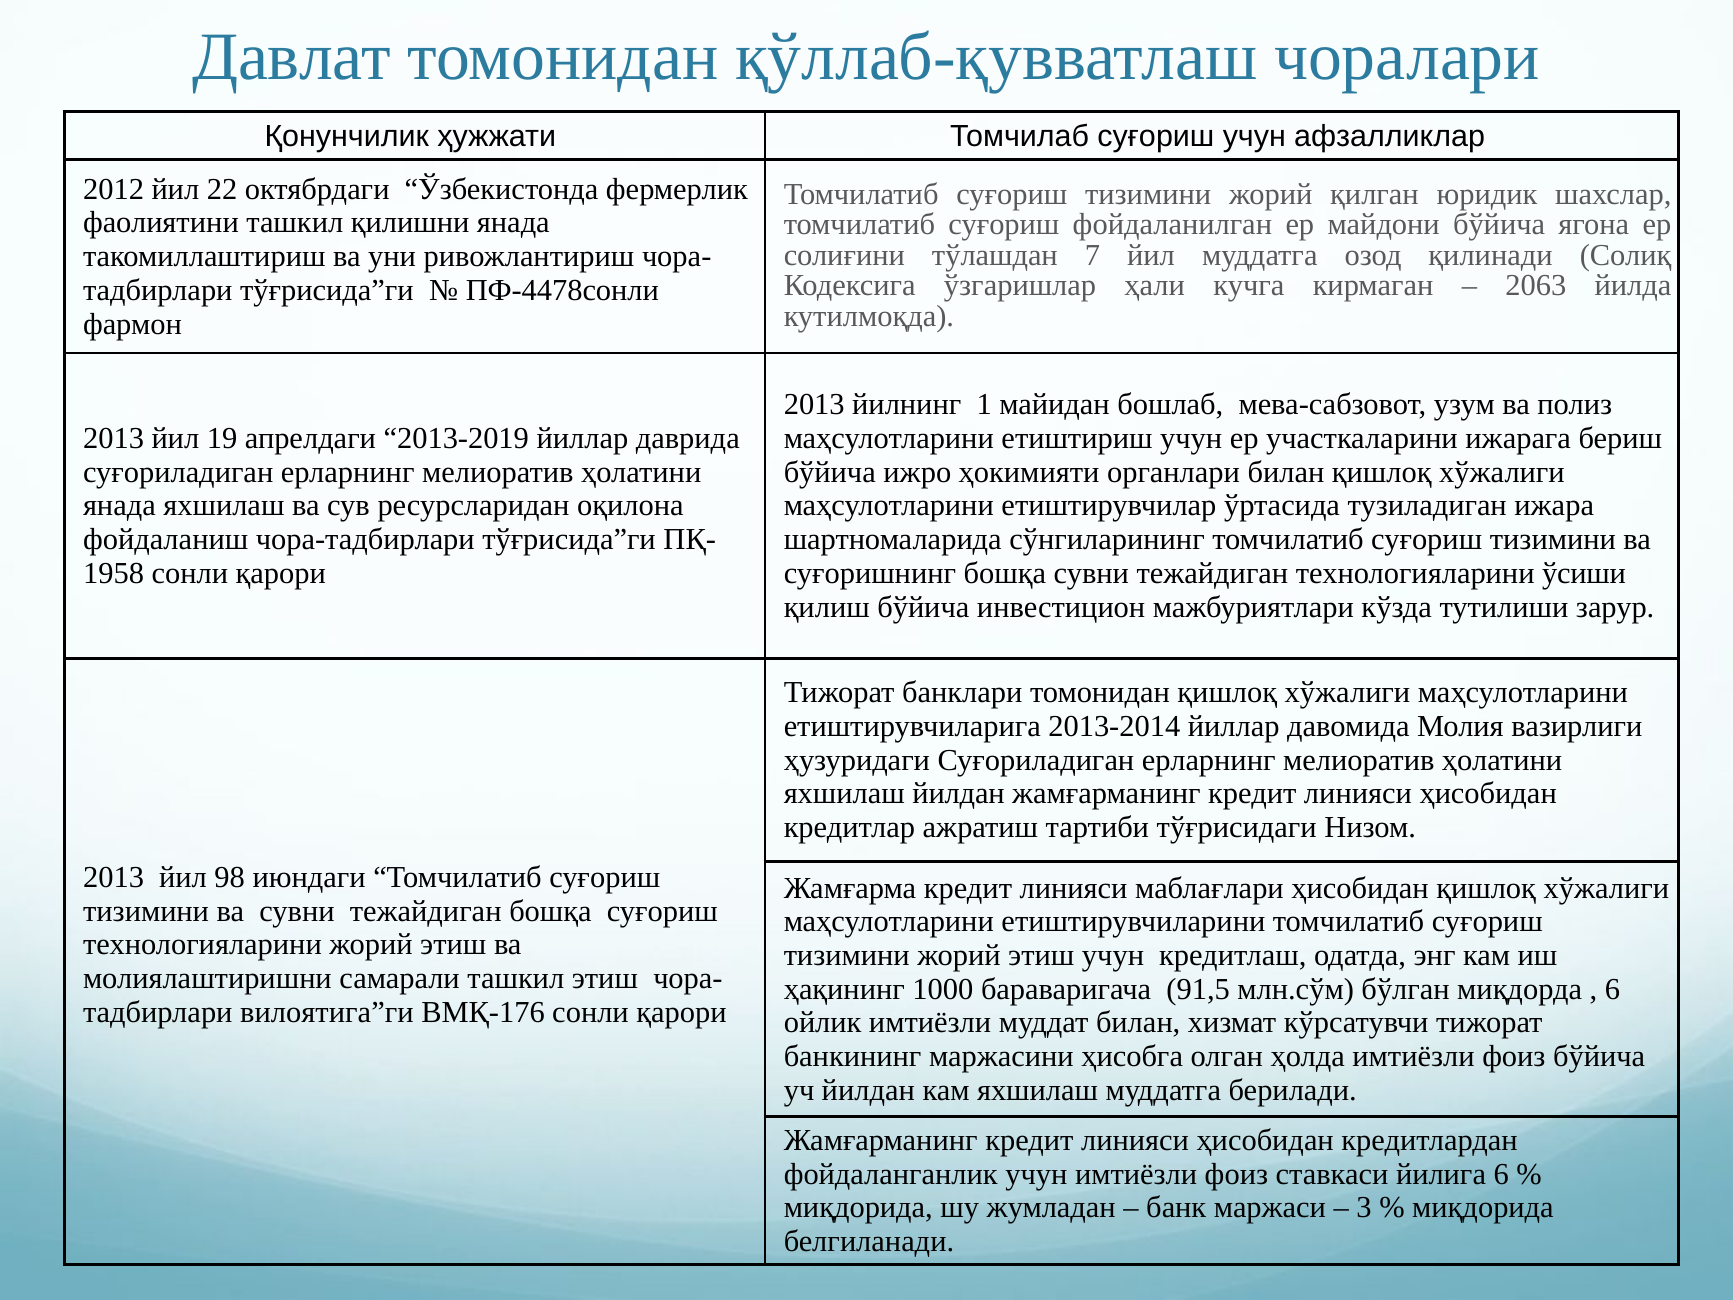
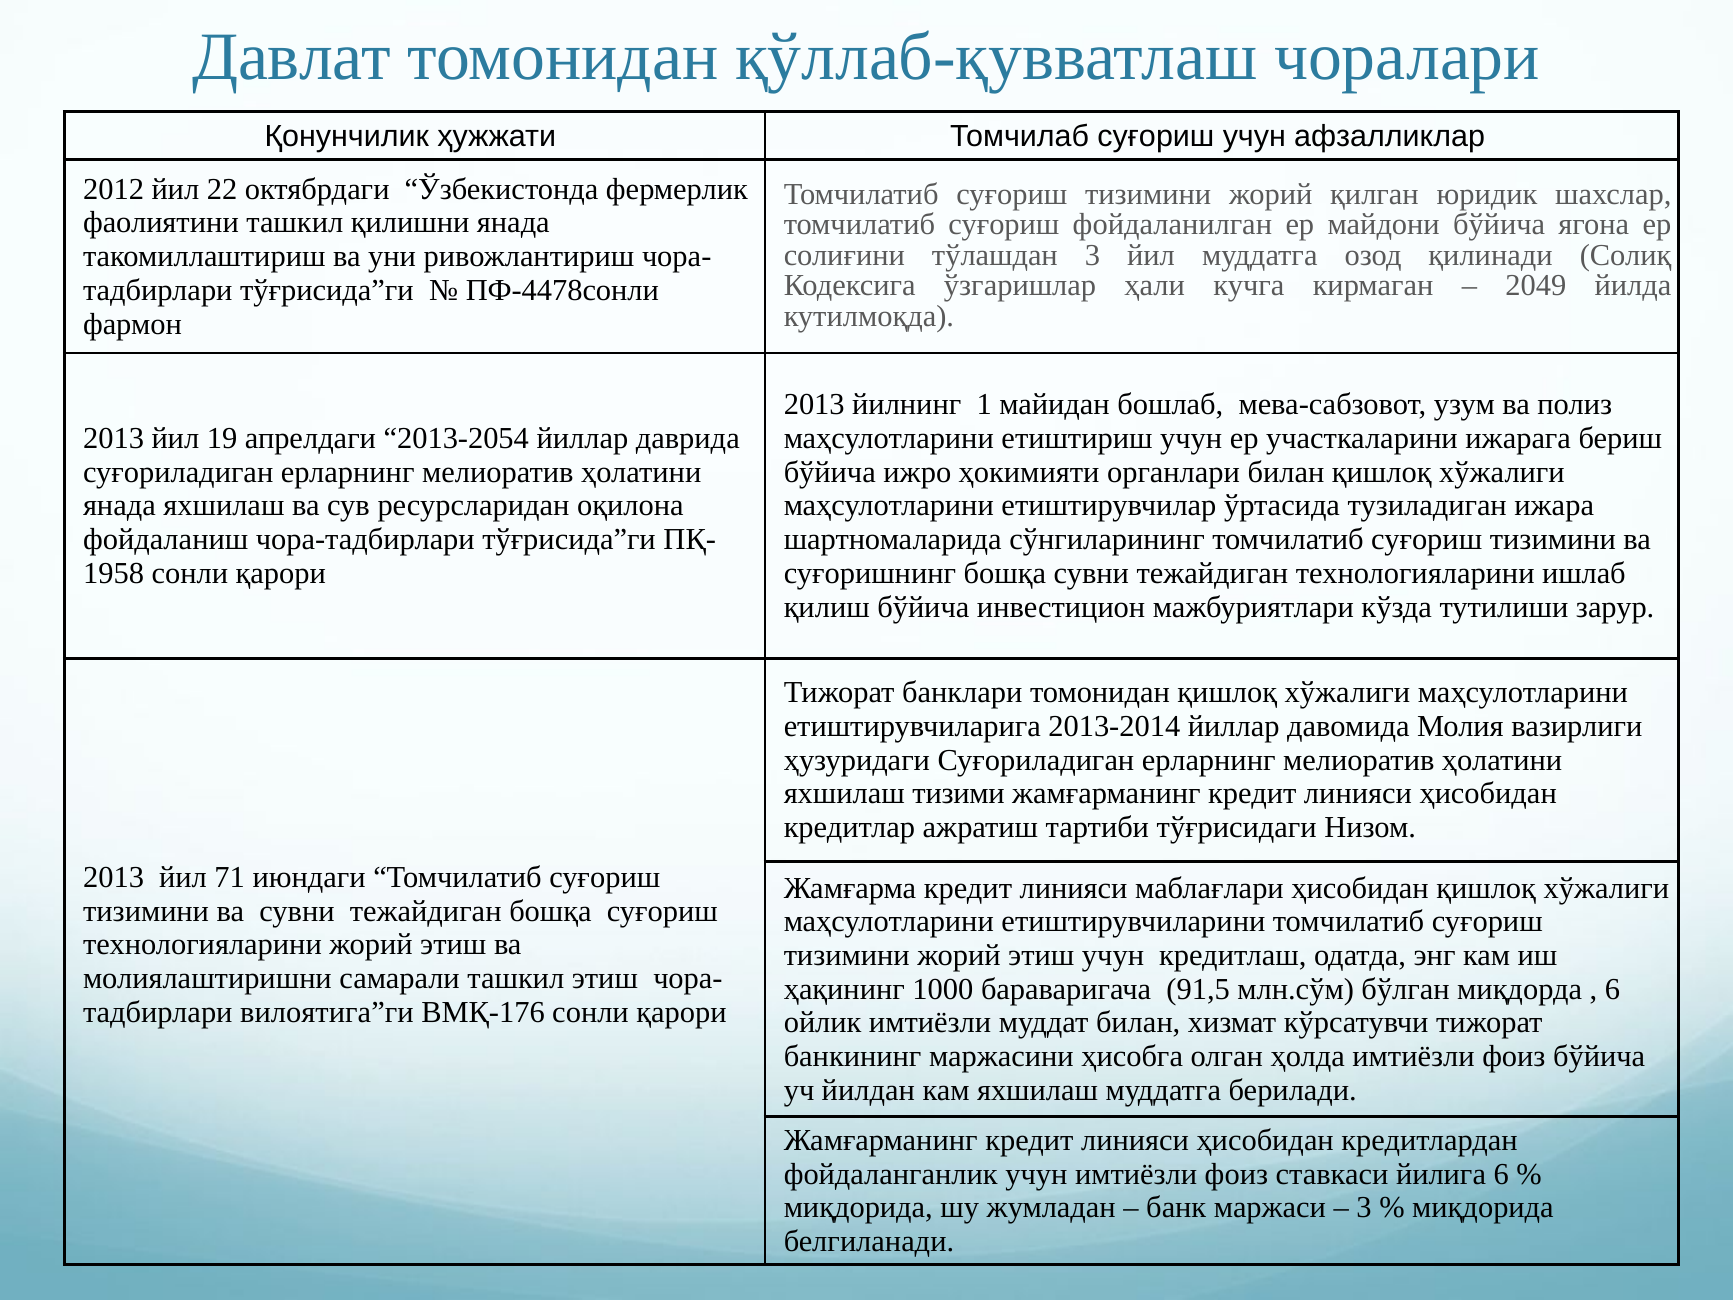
тўлашдан 7: 7 -> 3
2063: 2063 -> 2049
2013-2019: 2013-2019 -> 2013-2054
ўсиши: ўсиши -> ишлаб
яхшилаш йилдан: йилдан -> тизими
98: 98 -> 71
